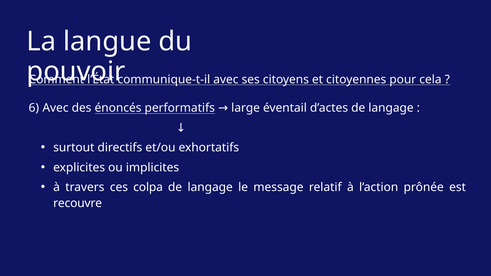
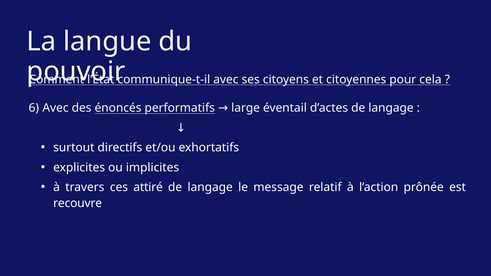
colpa: colpa -> attiré
